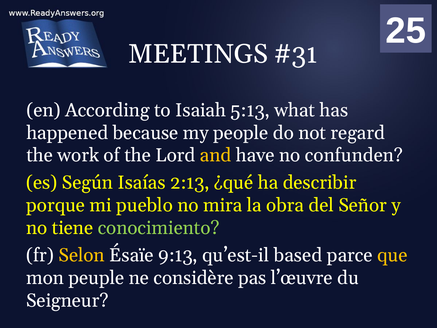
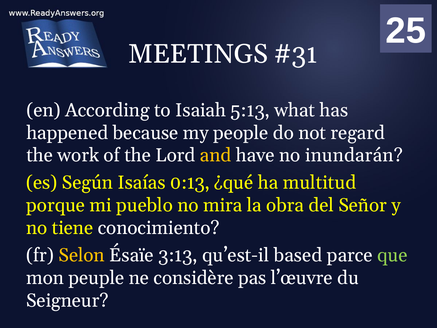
confunden: confunden -> inundarán
2:13: 2:13 -> 0:13
describir: describir -> multitud
conocimiento colour: light green -> white
9:13: 9:13 -> 3:13
que colour: yellow -> light green
